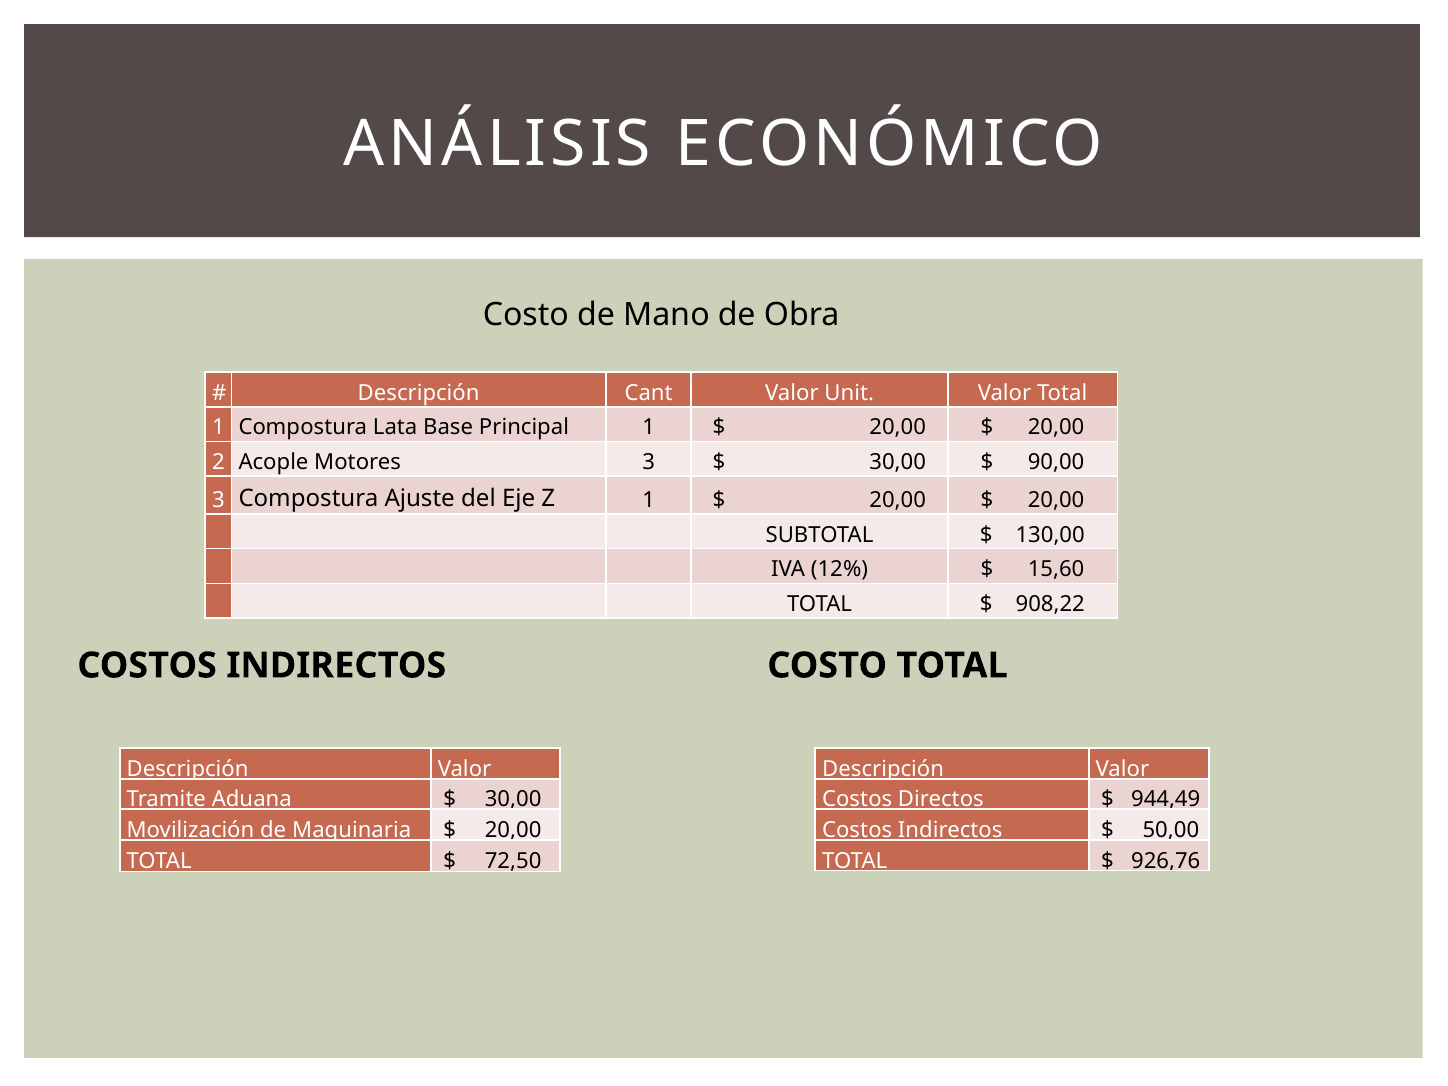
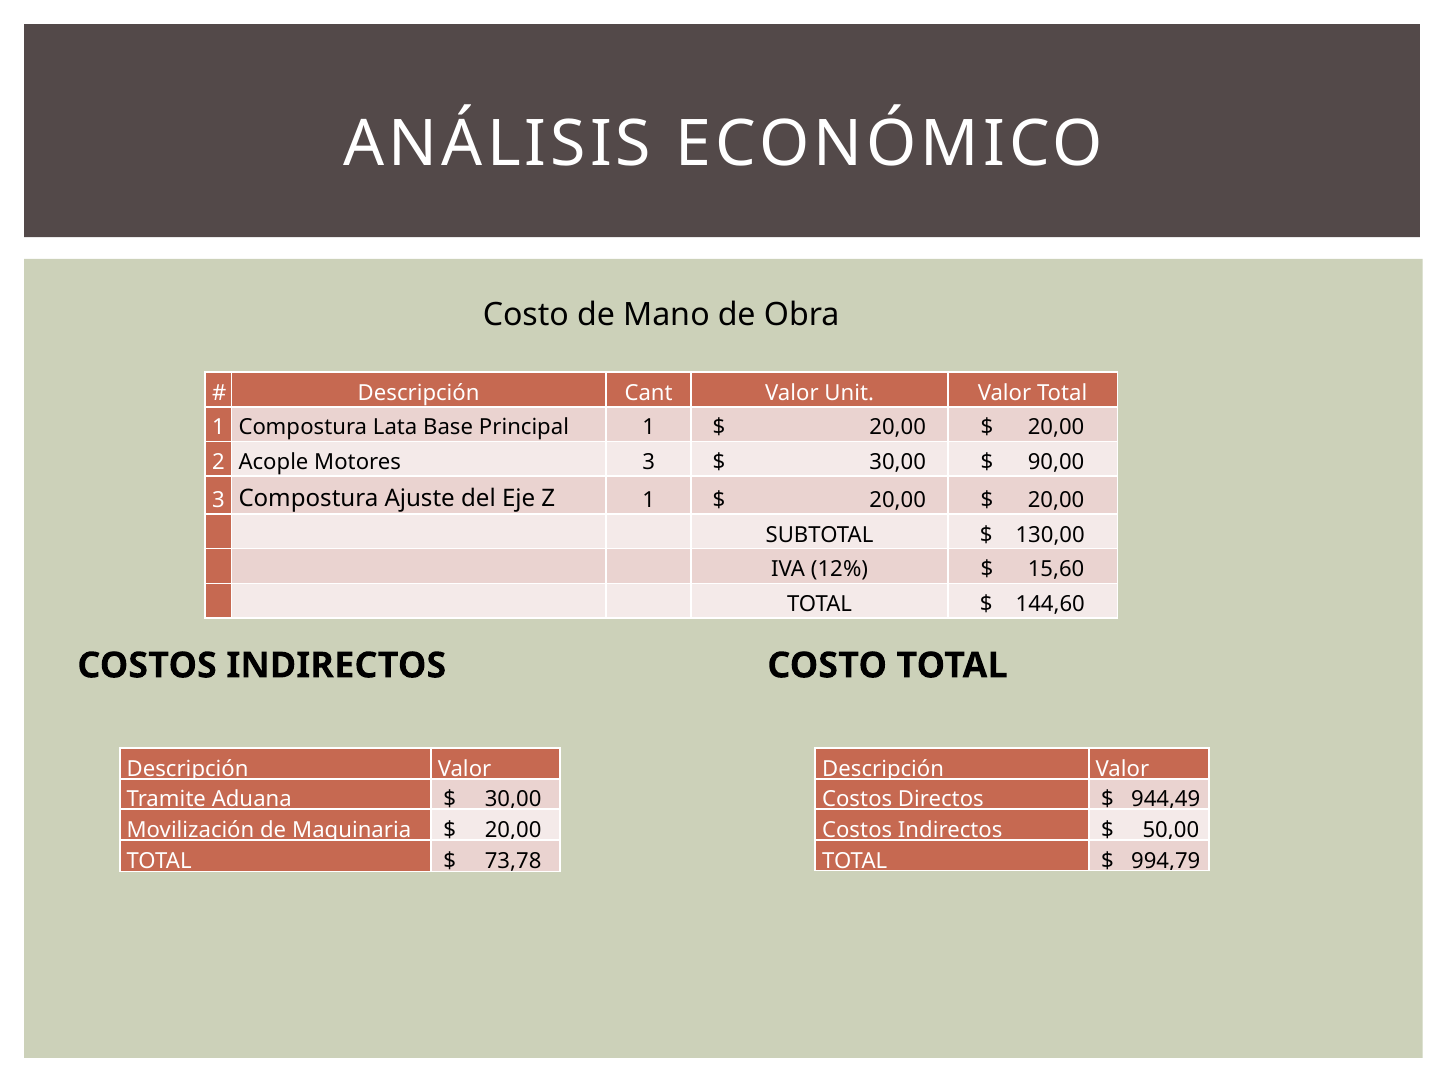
908,22: 908,22 -> 144,60
72,50: 72,50 -> 73,78
926,76: 926,76 -> 994,79
